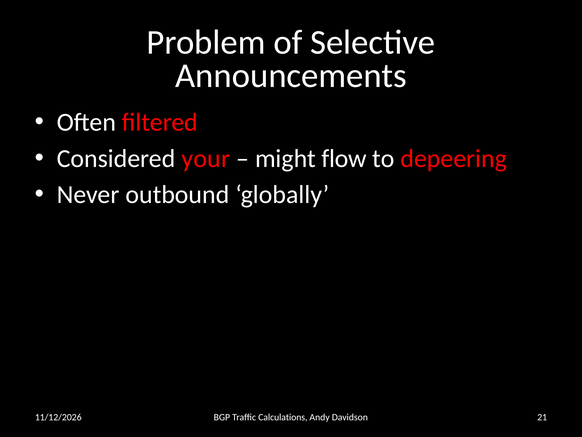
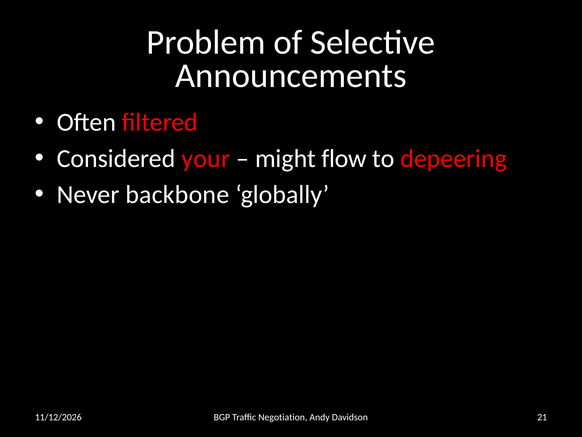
outbound: outbound -> backbone
Calculations: Calculations -> Negotiation
